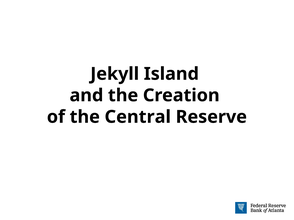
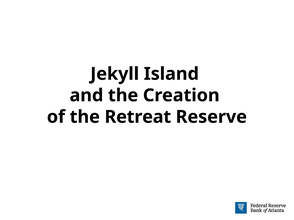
Central: Central -> Retreat
